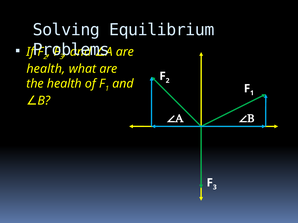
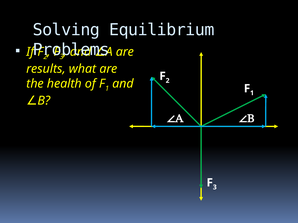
health at (46, 69): health -> results
